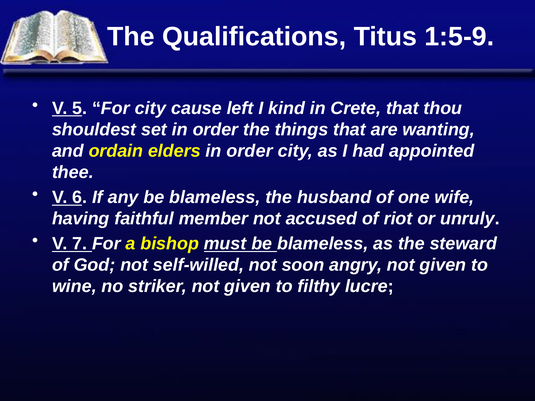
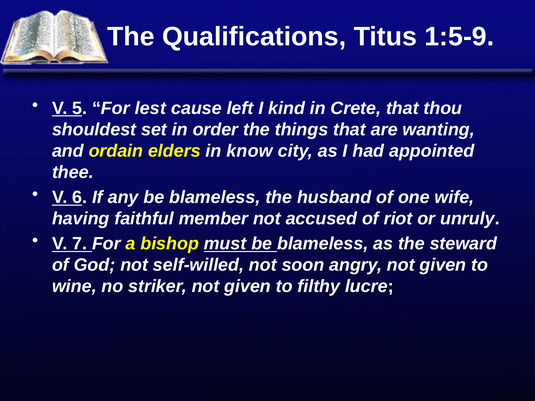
For city: city -> lest
elders in order: order -> know
